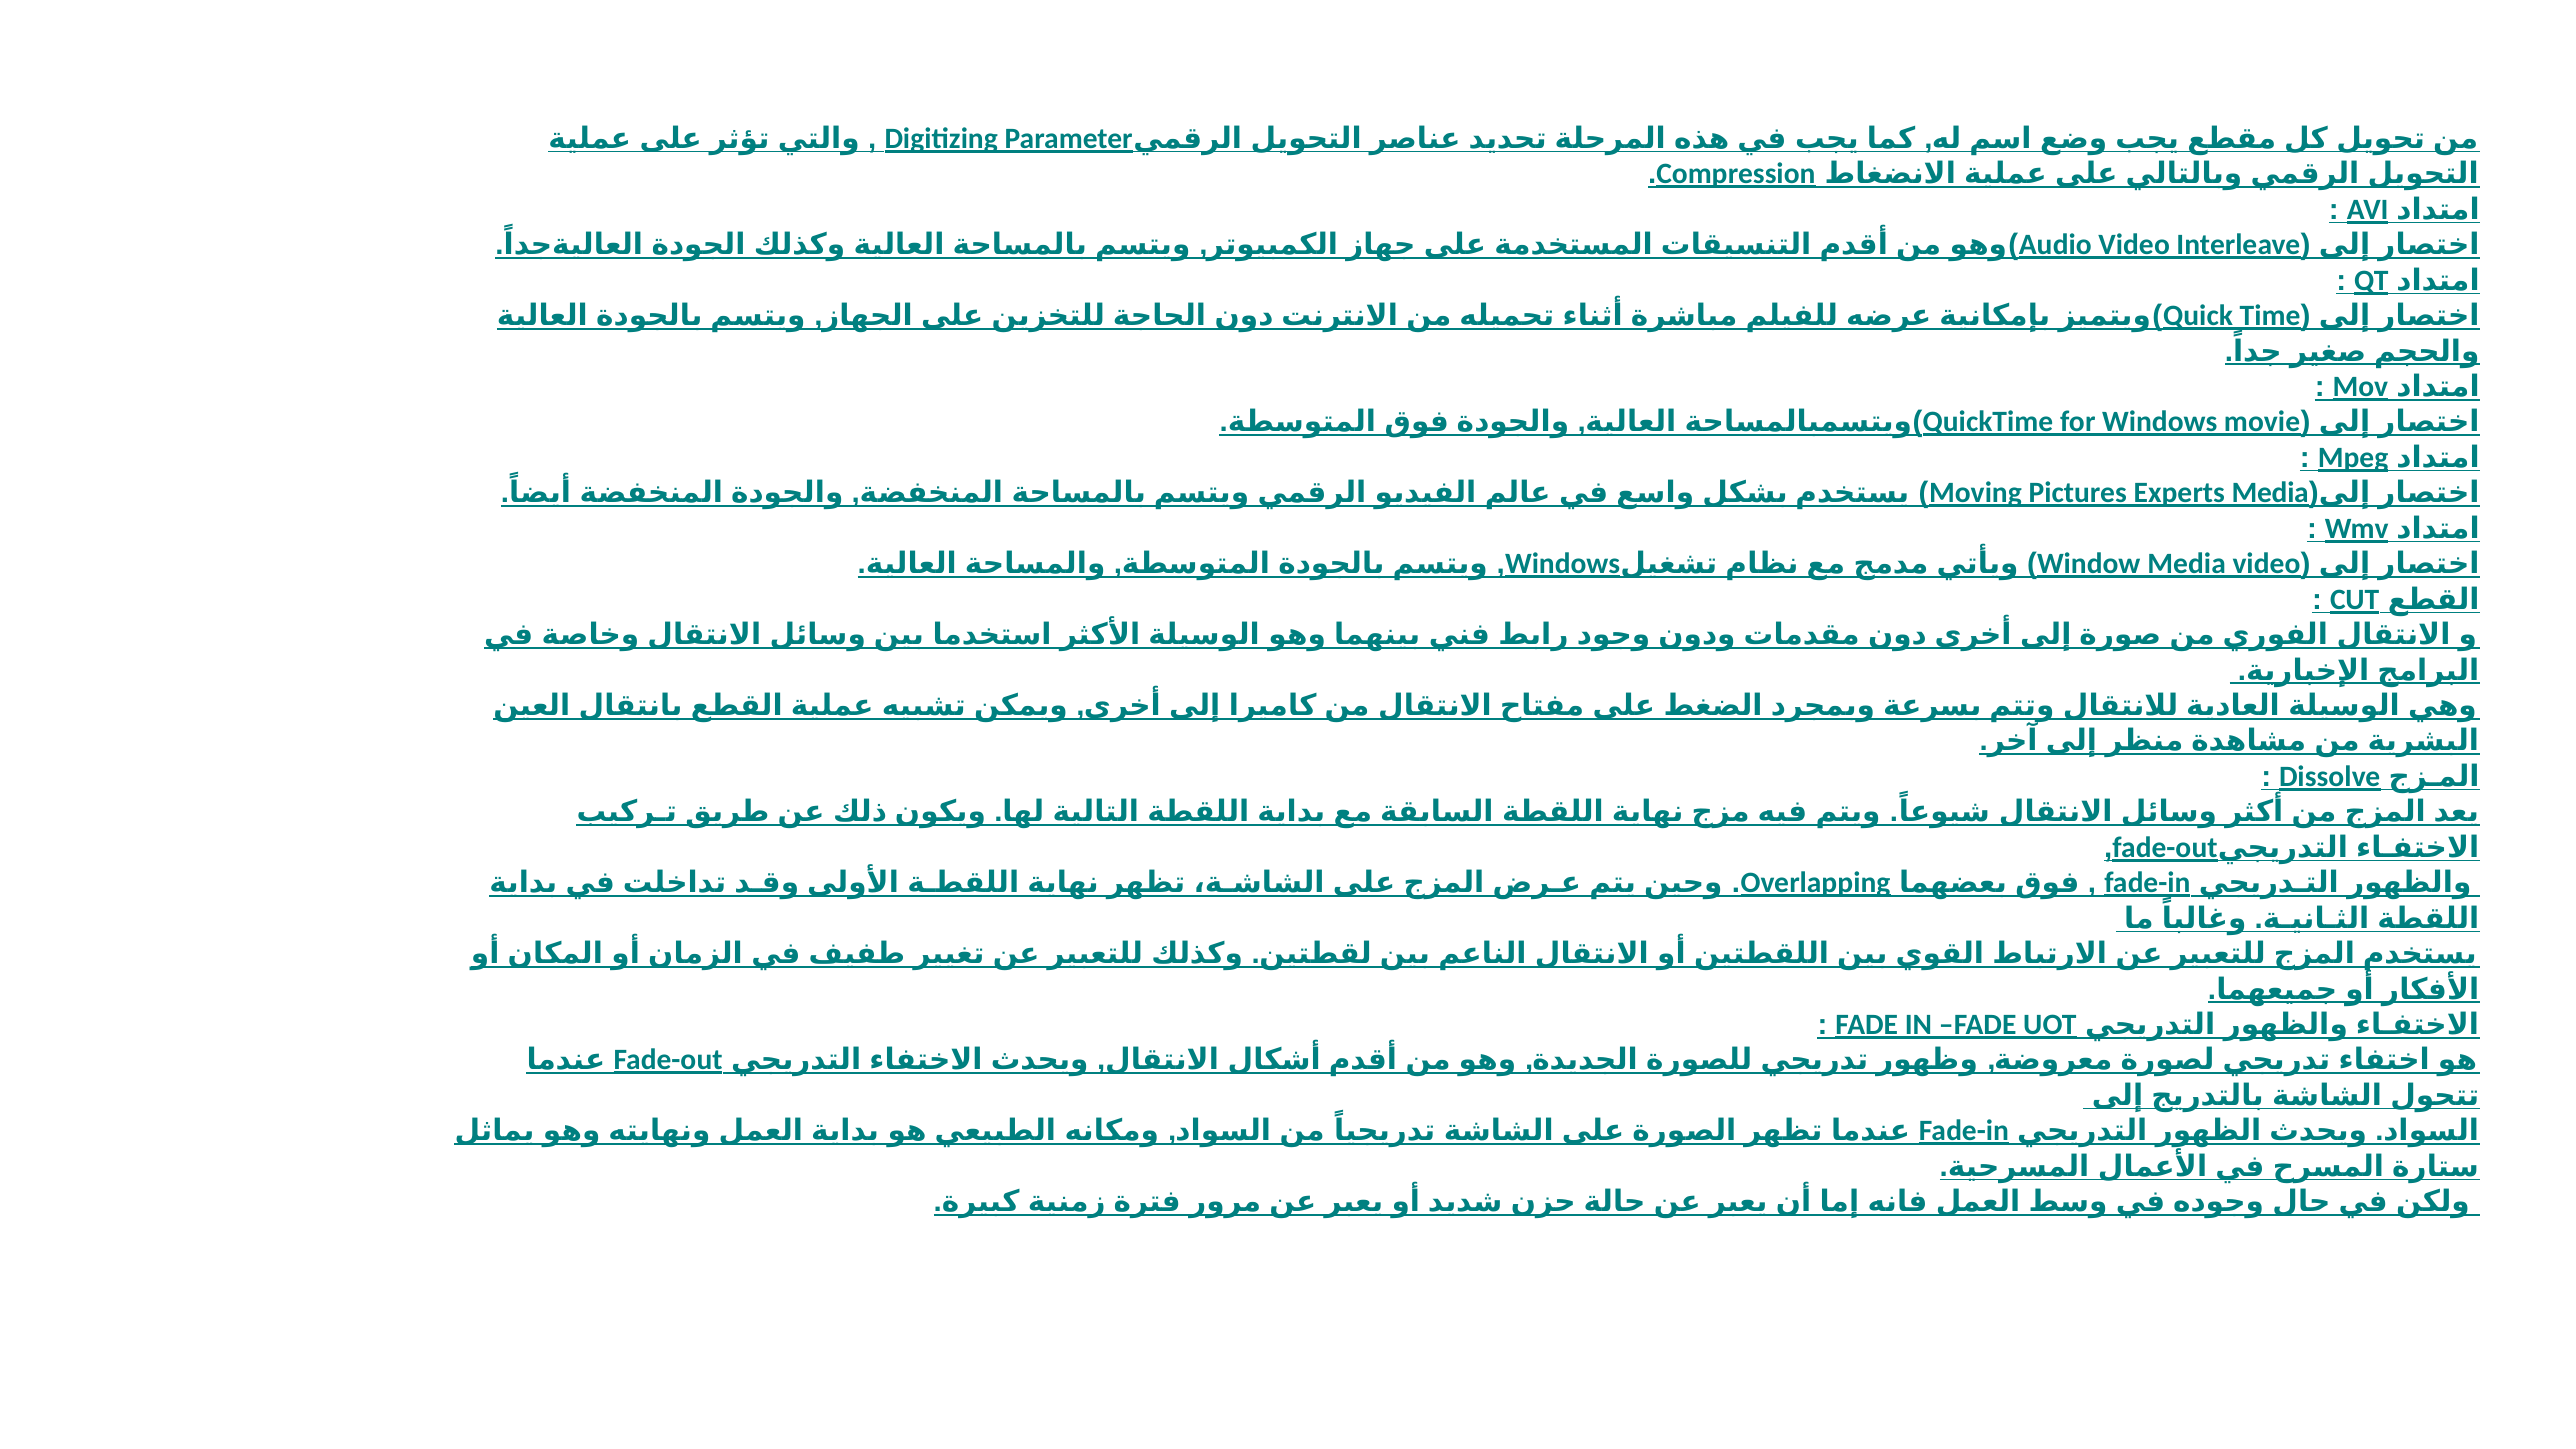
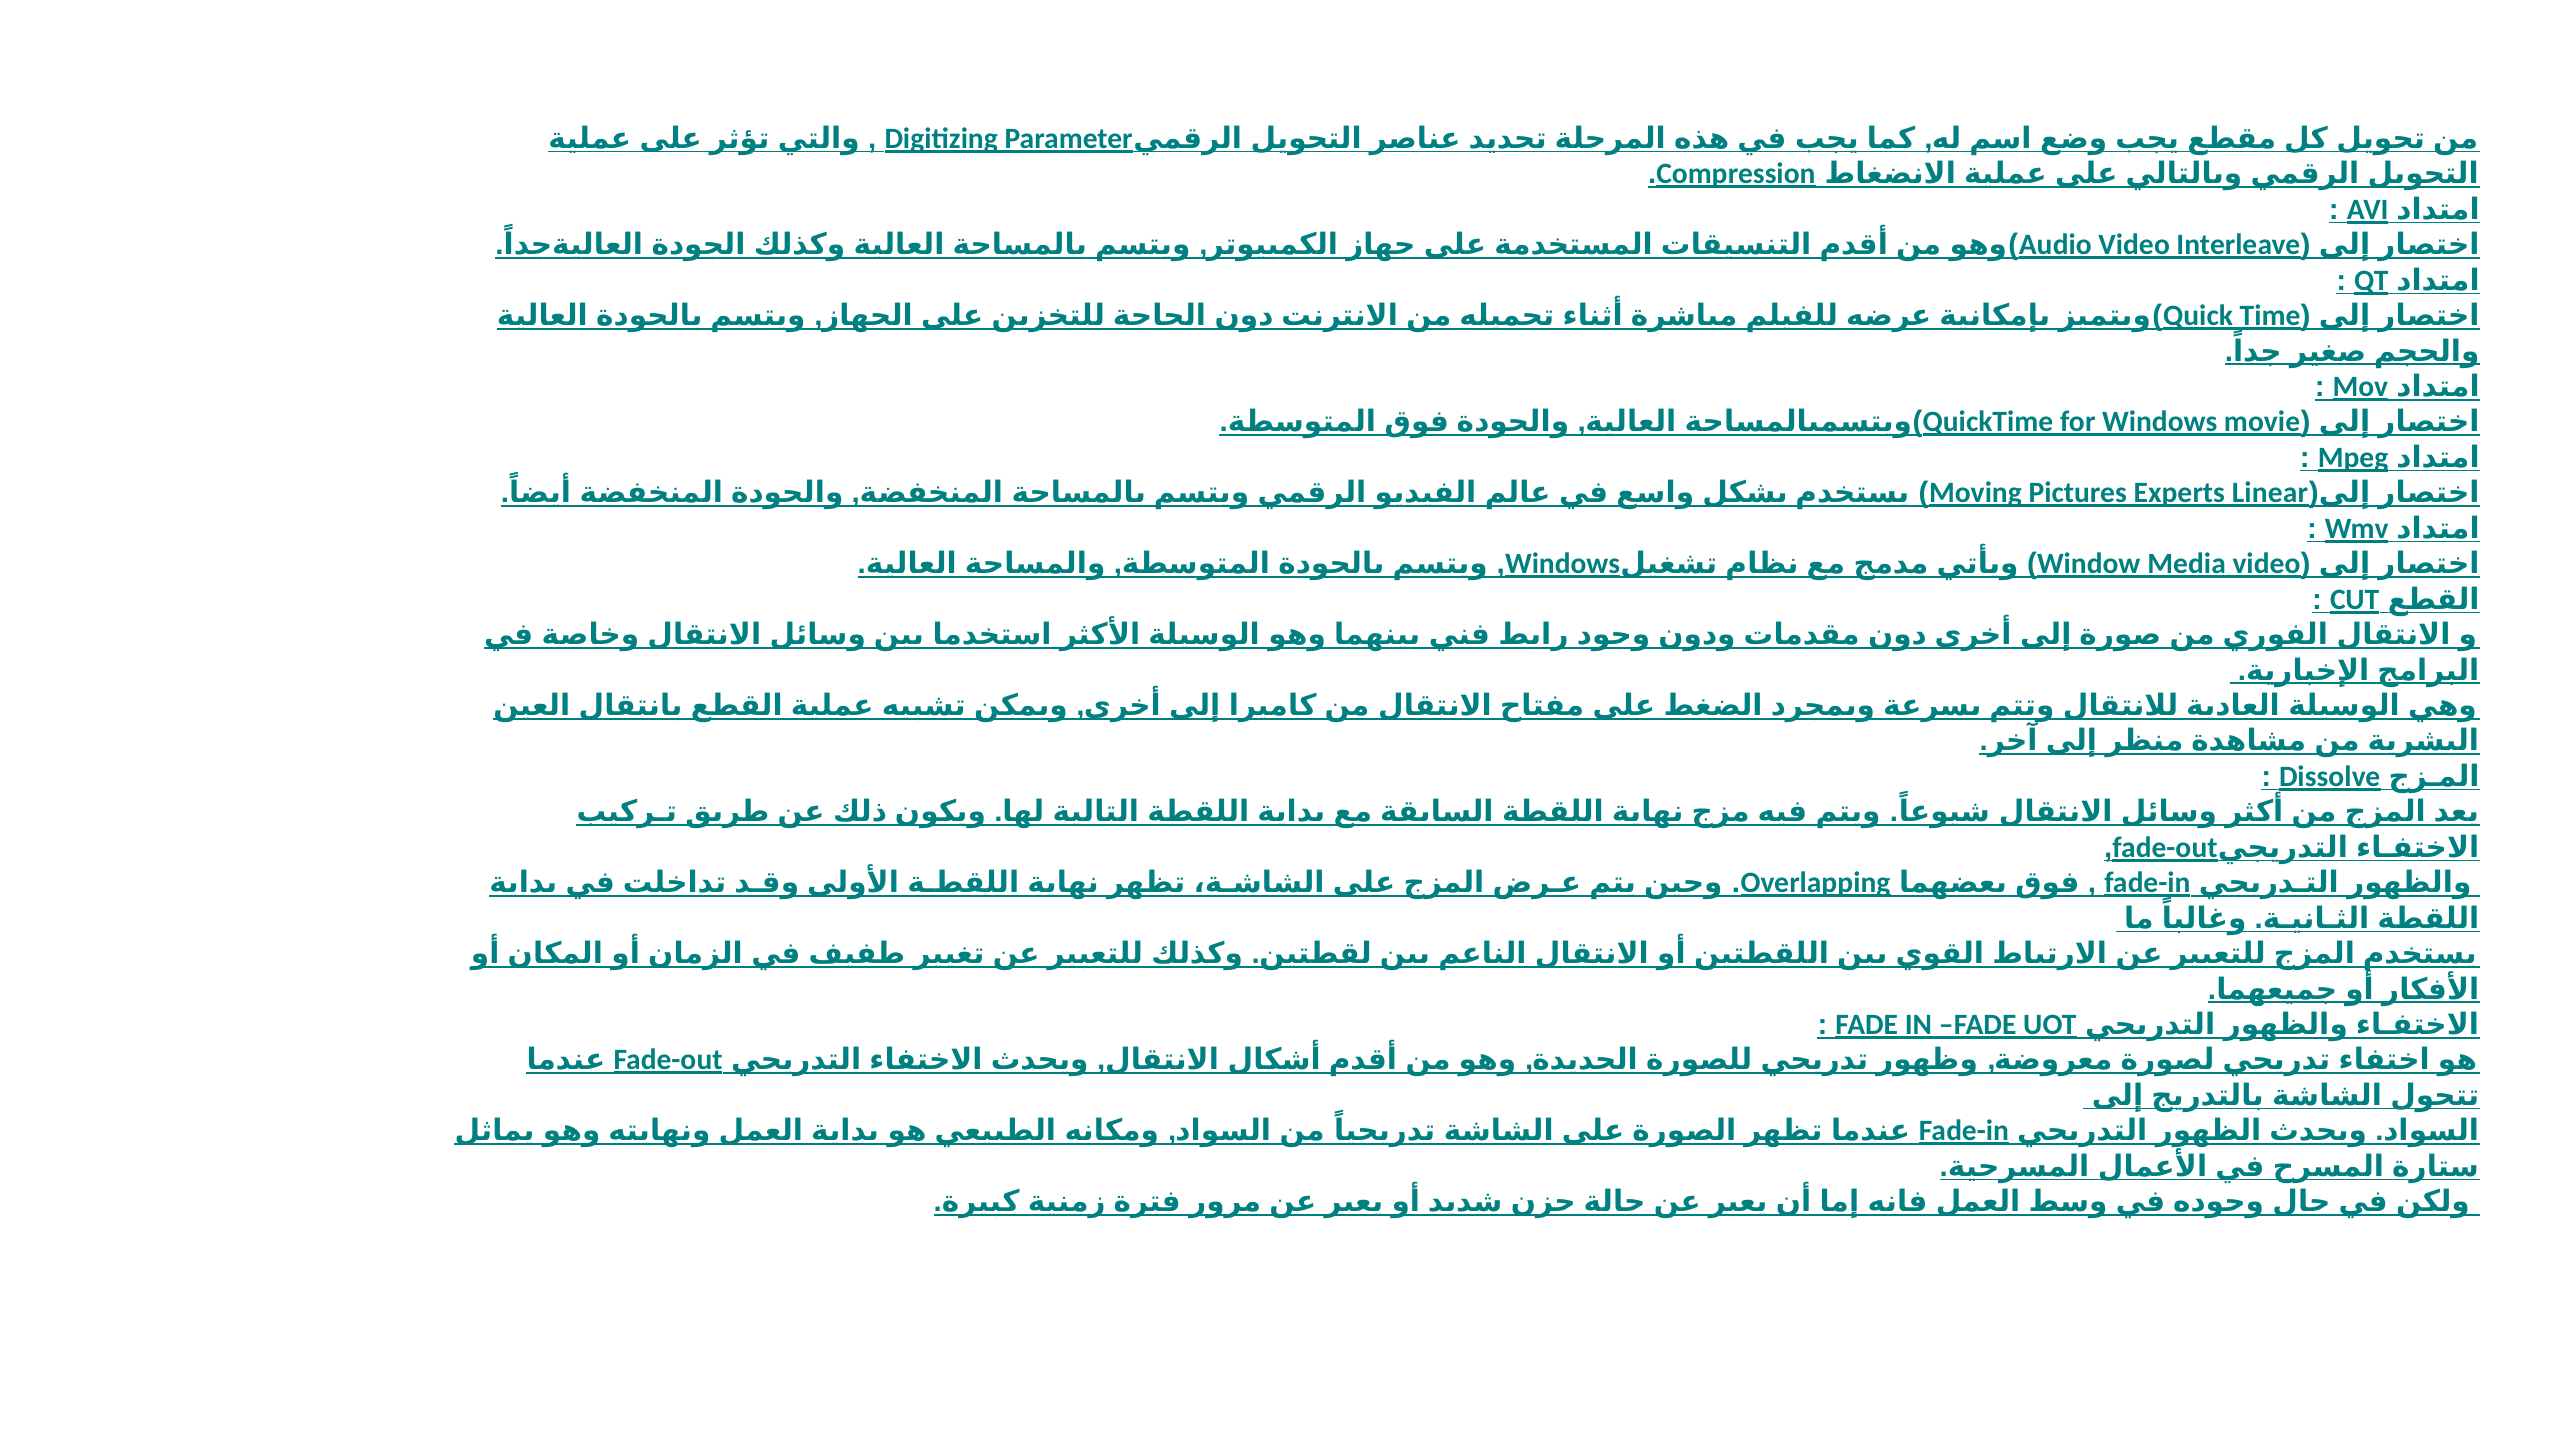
Experts Media: Media -> Linear
